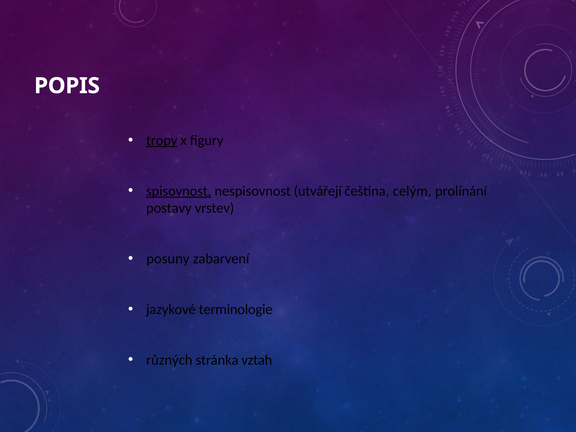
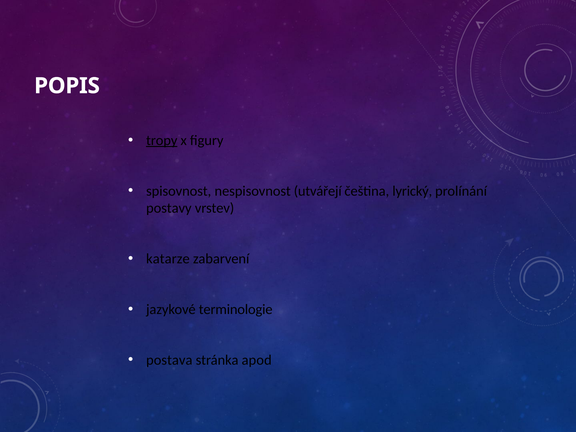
spisovnost underline: present -> none
celým: celým -> lyrický
posuny: posuny -> katarze
různých: různých -> postava
vztah: vztah -> apod
